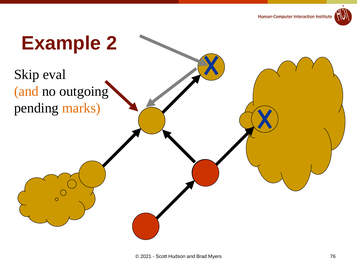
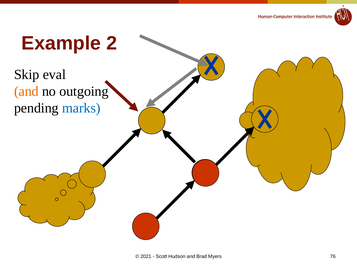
marks colour: orange -> blue
